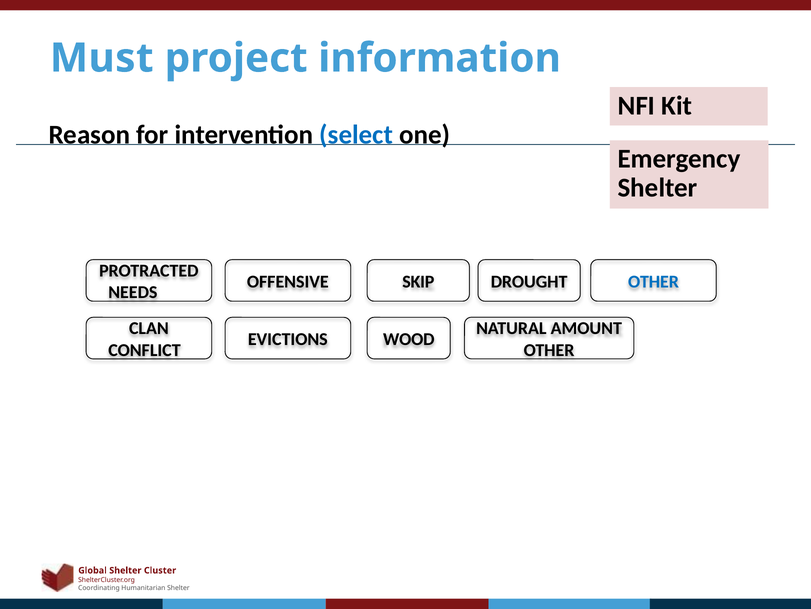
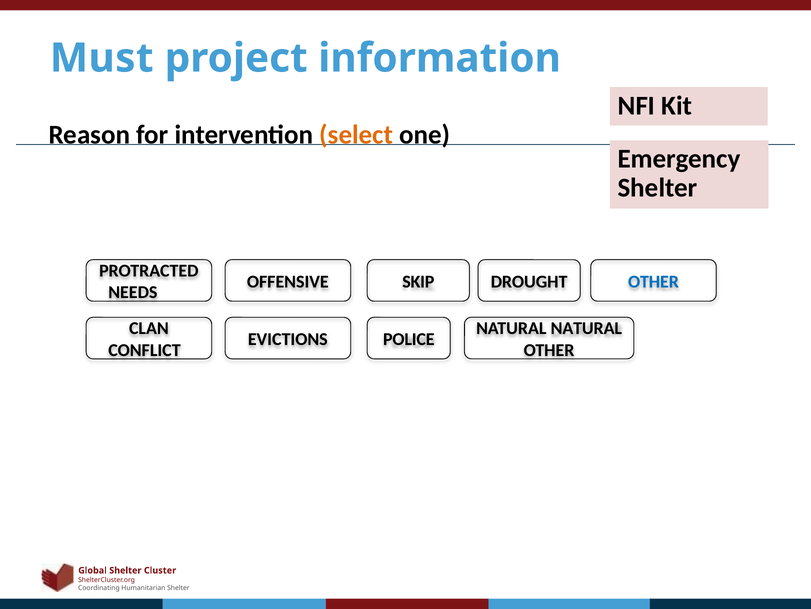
select colour: blue -> orange
NATURAL AMOUNT: AMOUNT -> NATURAL
WOOD: WOOD -> POLICE
